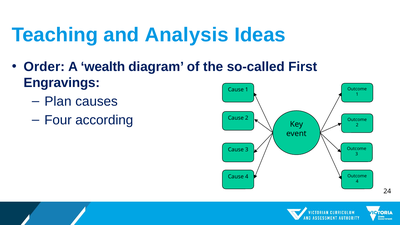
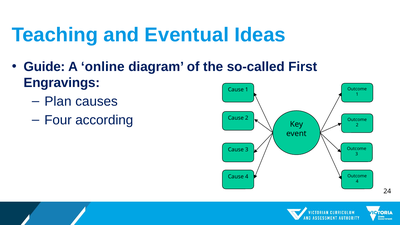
Analysis: Analysis -> Eventual
Order: Order -> Guide
wealth: wealth -> online
